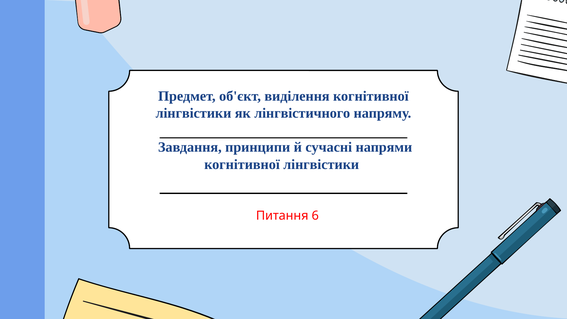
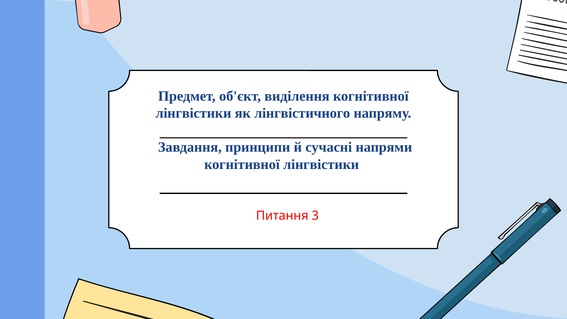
6: 6 -> 3
